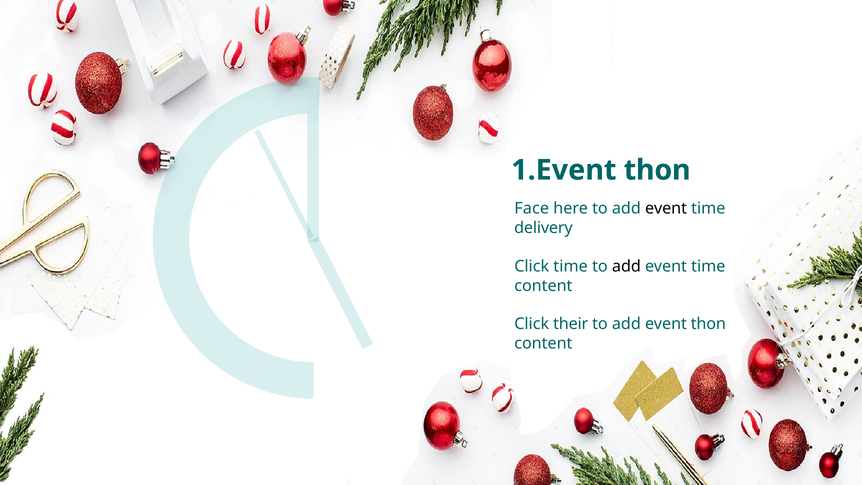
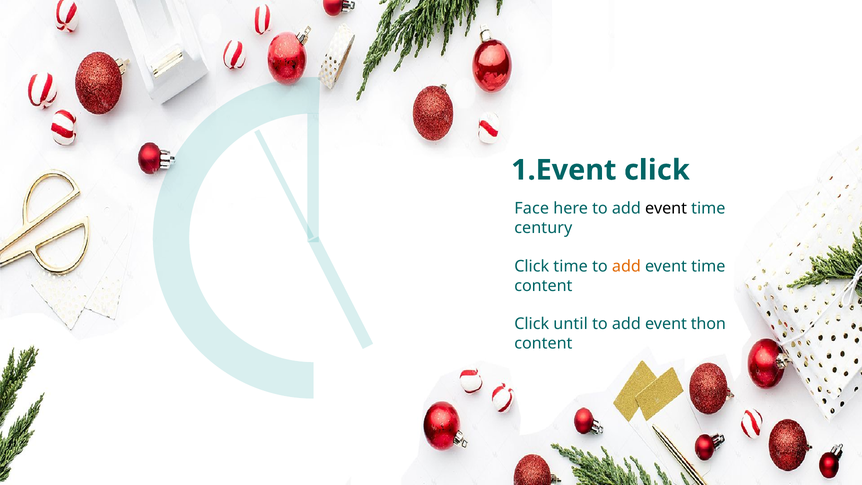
1.Event thon: thon -> click
delivery: delivery -> century
add at (626, 266) colour: black -> orange
their: their -> until
